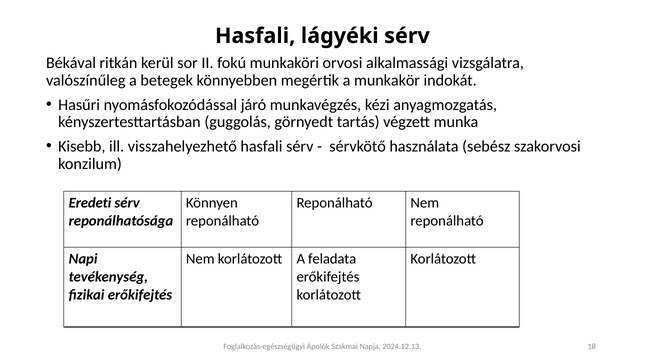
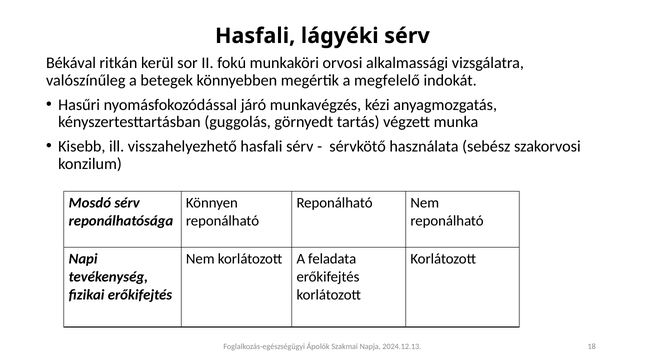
munkakör: munkakör -> megfelelő
Eredeti: Eredeti -> Mosdó
